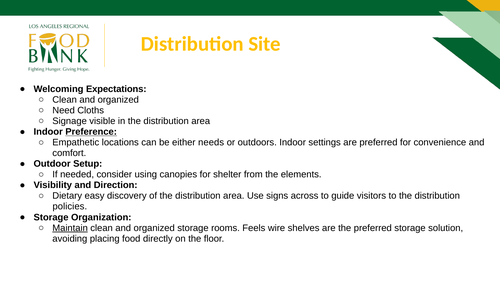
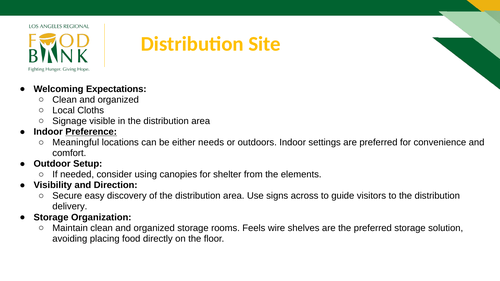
Need: Need -> Local
Empathetic: Empathetic -> Meaningful
Dietary: Dietary -> Secure
policies: policies -> delivery
Maintain underline: present -> none
